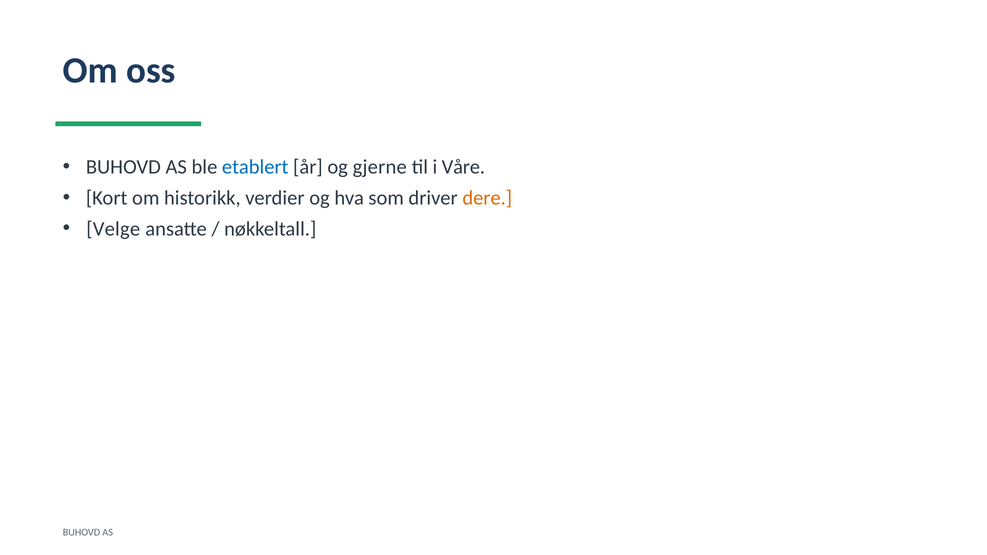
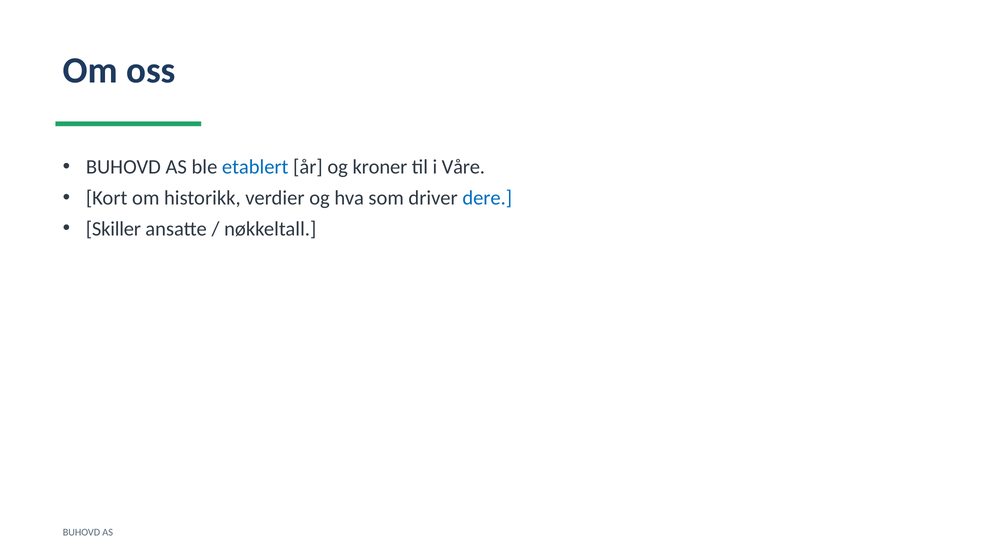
gjerne: gjerne -> kroner
dere colour: orange -> blue
Velge: Velge -> Skiller
